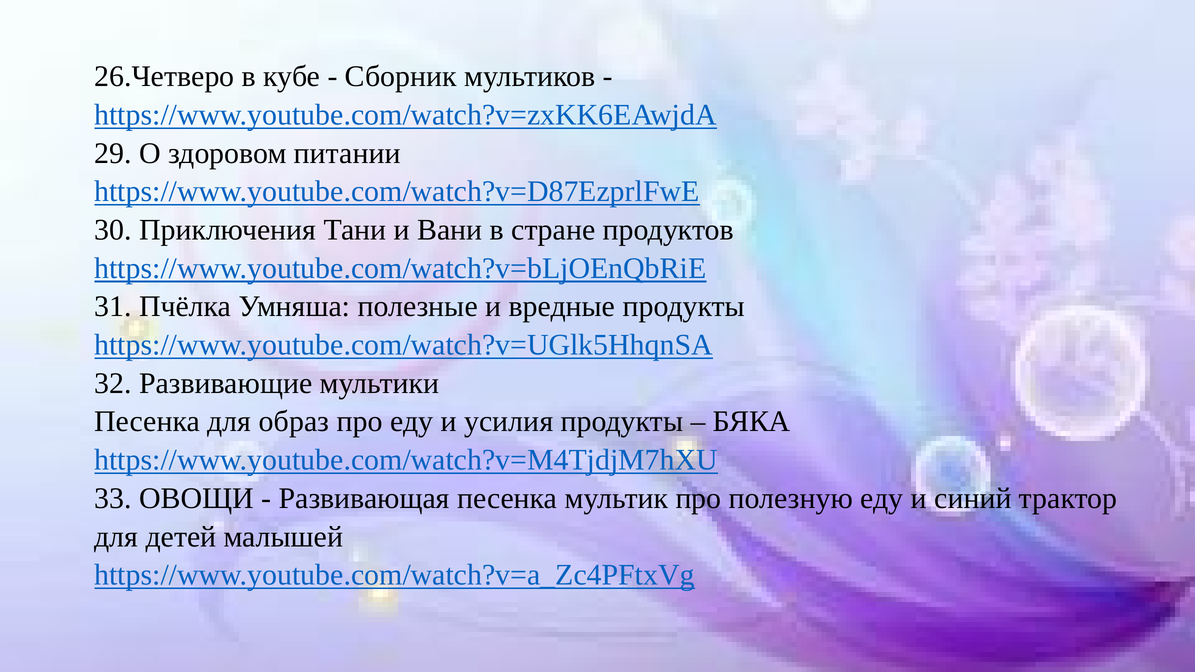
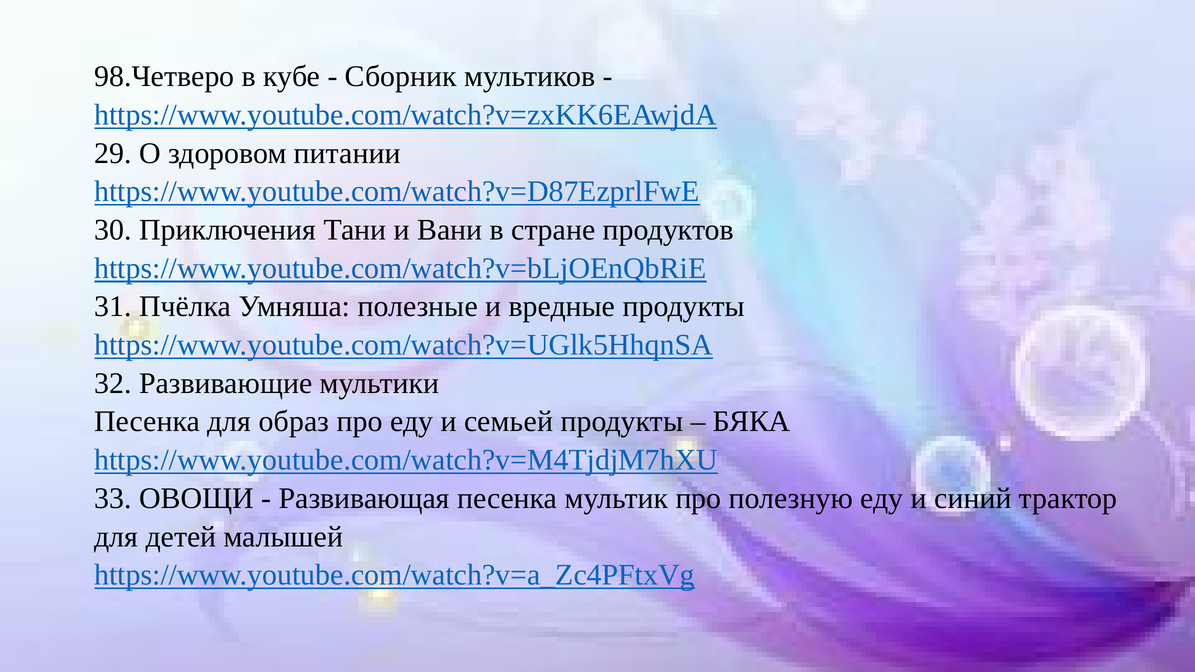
26.Четверо: 26.Четверо -> 98.Четверо
усилия: усилия -> семьей
